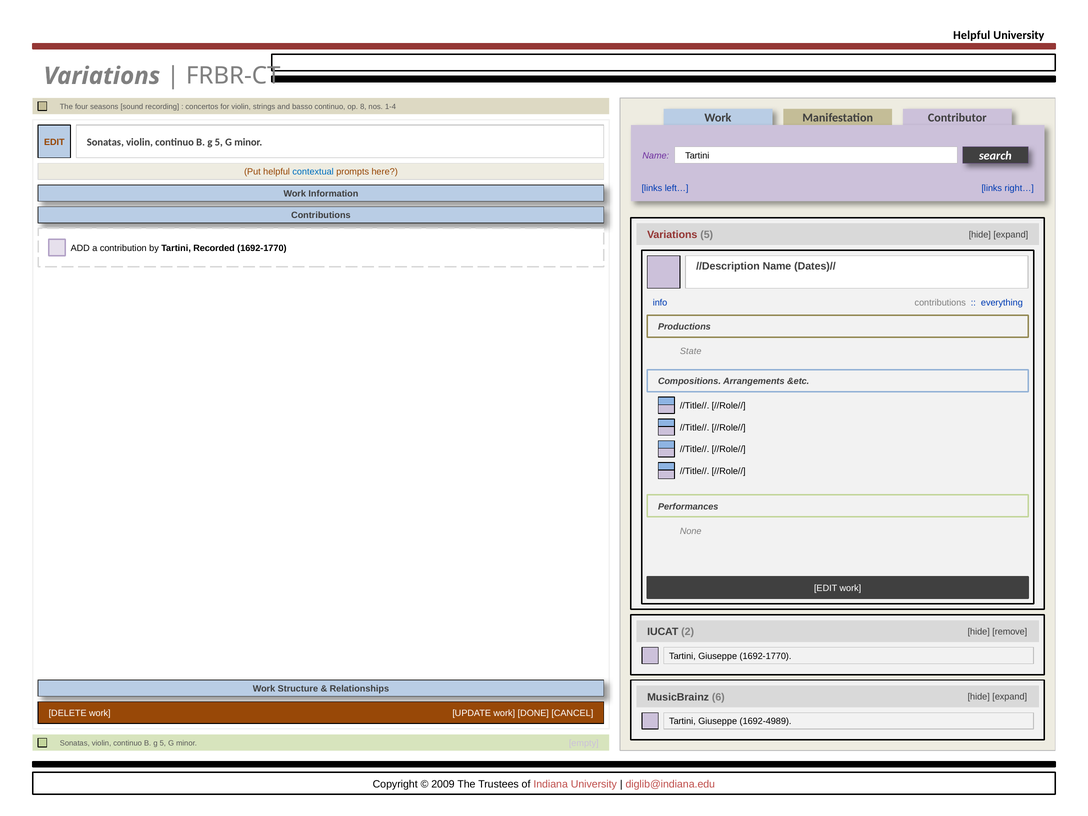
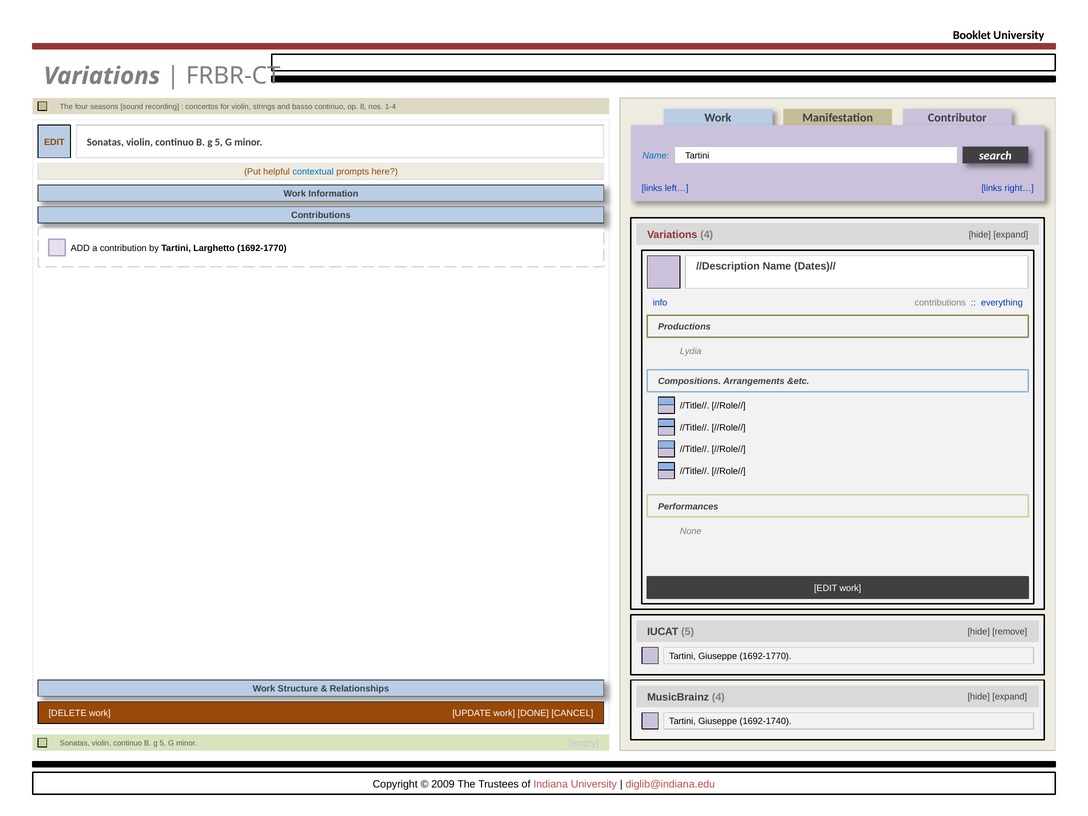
Helpful at (972, 35): Helpful -> Booklet
Name at (656, 156) colour: purple -> blue
Variations 5: 5 -> 4
Recorded: Recorded -> Larghetto
State: State -> Lydia
IUCAT 2: 2 -> 5
MusicBrainz 6: 6 -> 4
1692-4989: 1692-4989 -> 1692-1740
